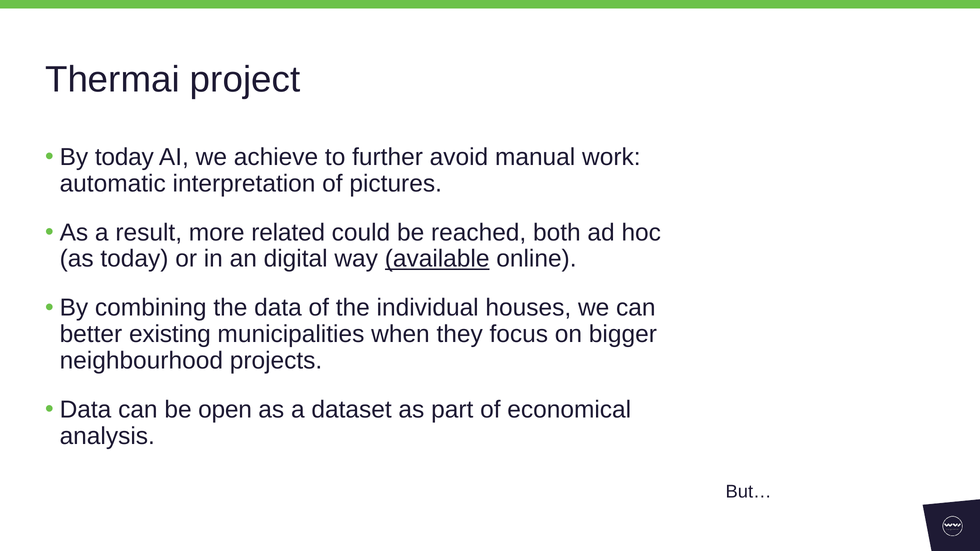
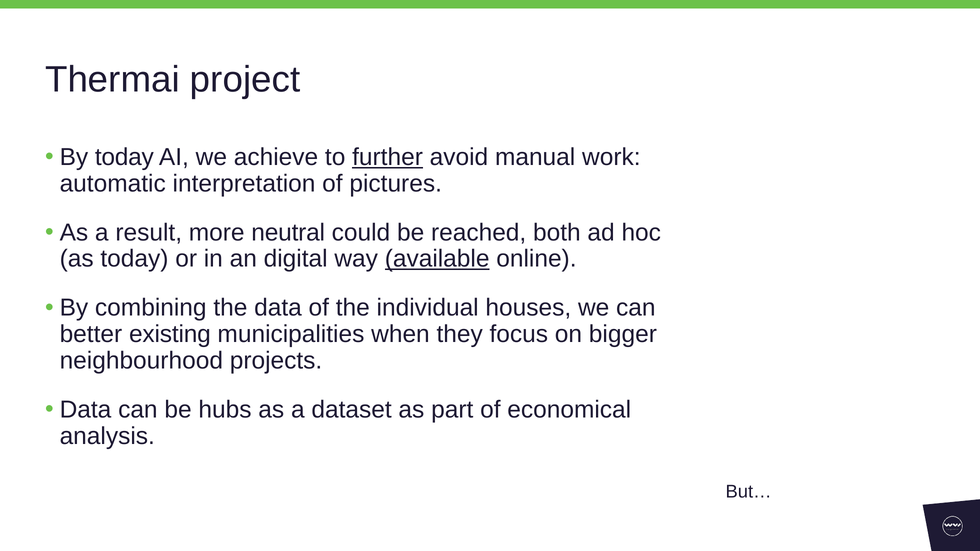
further underline: none -> present
related: related -> neutral
open: open -> hubs
